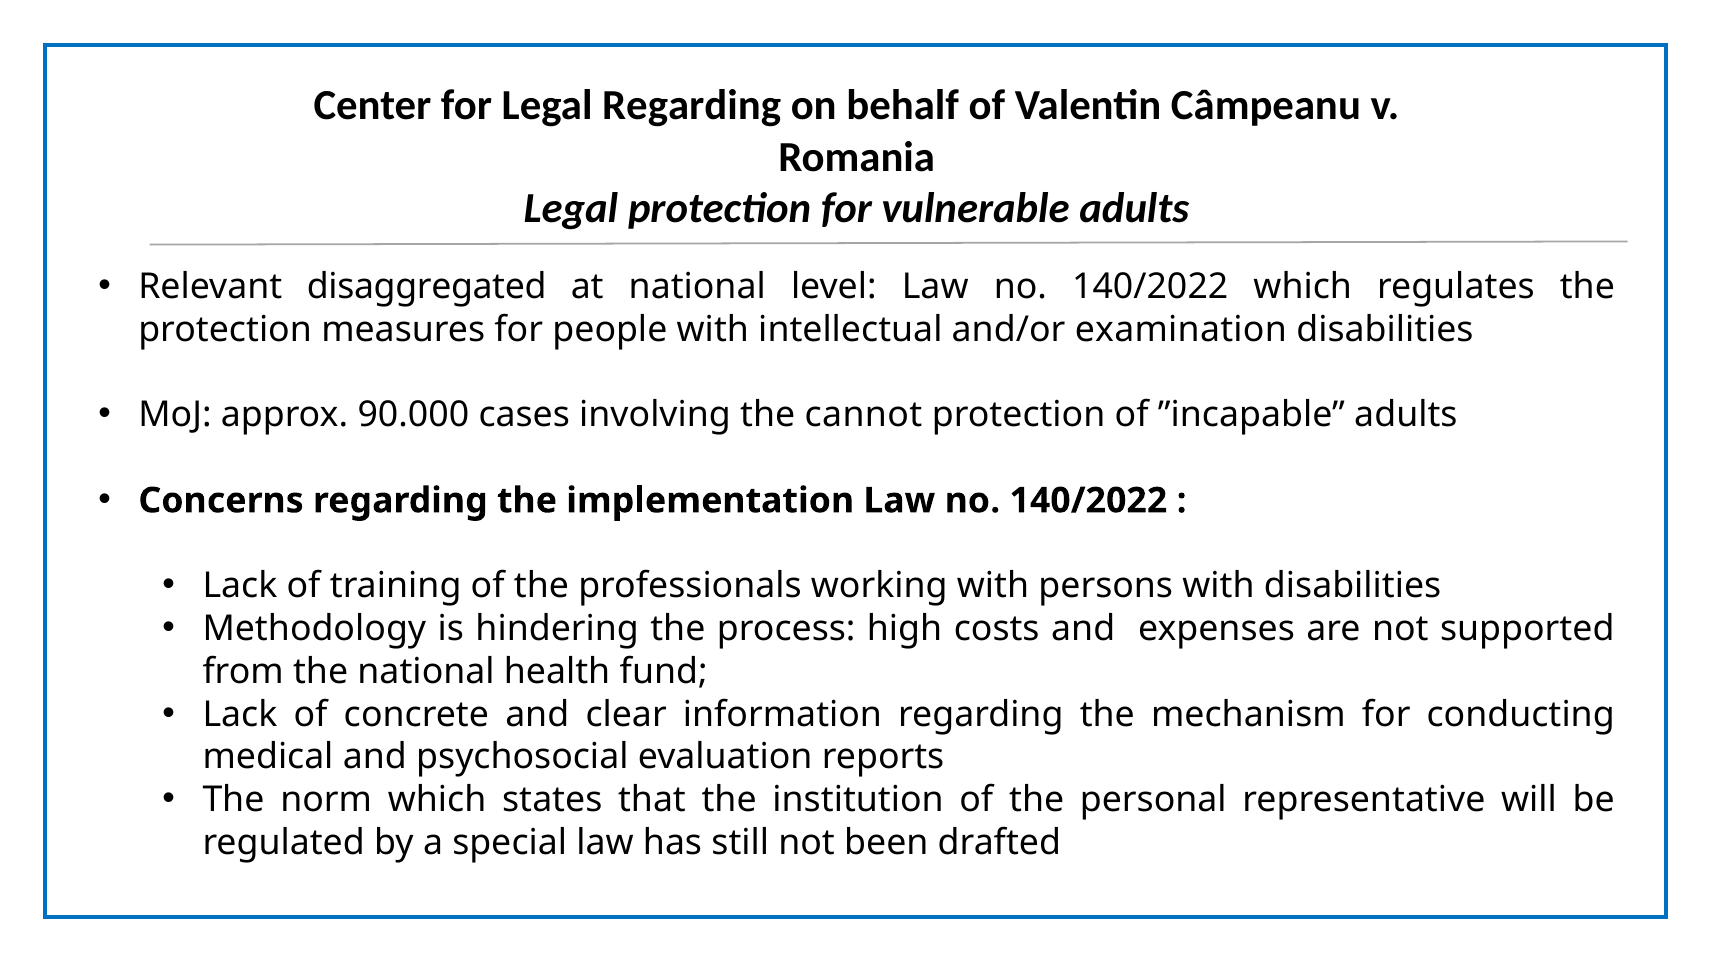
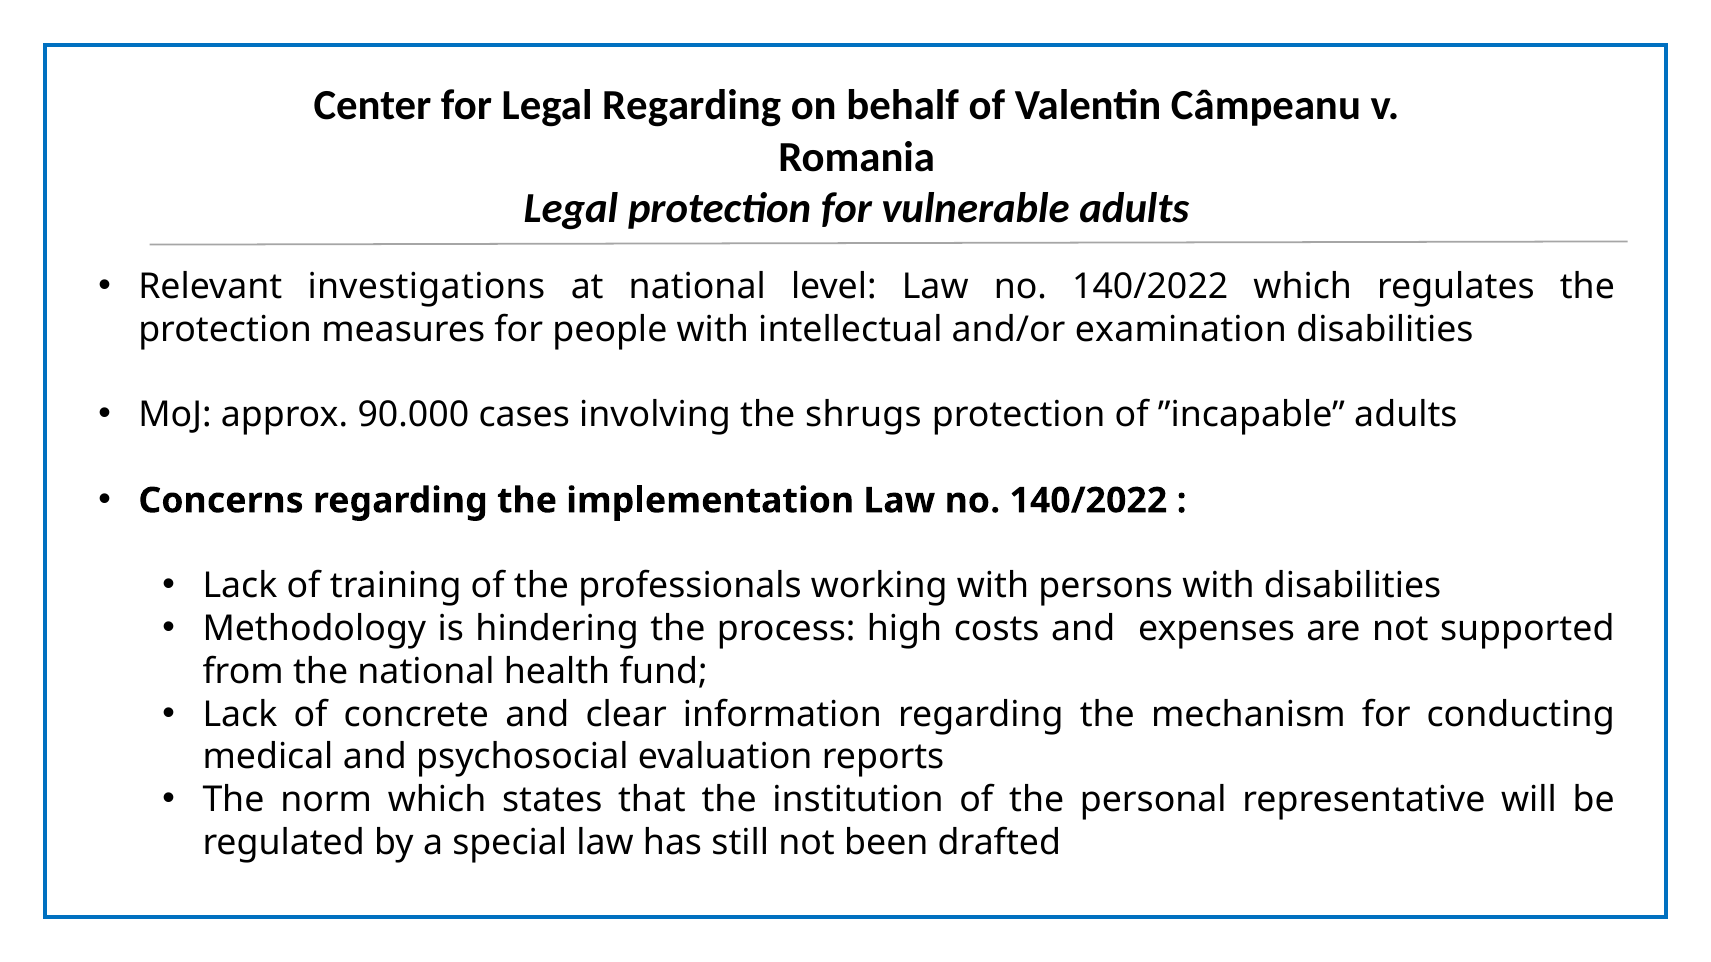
disaggregated: disaggregated -> investigations
cannot: cannot -> shrugs
